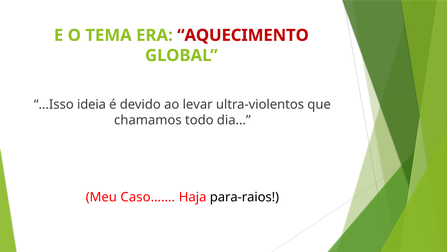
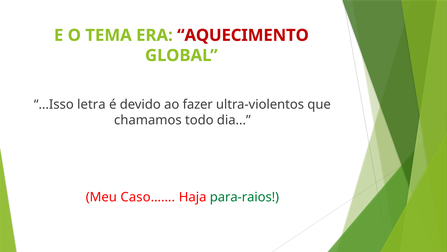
ideia: ideia -> letra
levar: levar -> fazer
para-raios colour: black -> green
